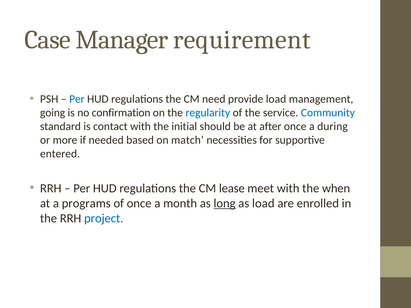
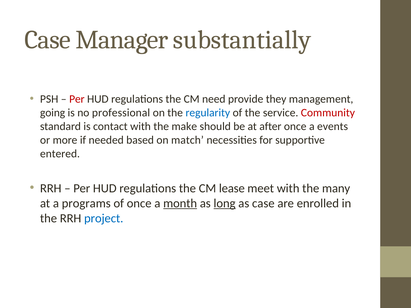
requirement: requirement -> substantially
Per at (77, 99) colour: blue -> red
provide load: load -> they
confirmation: confirmation -> professional
Community colour: blue -> red
initial: initial -> make
during: during -> events
when: when -> many
month underline: none -> present
as load: load -> case
